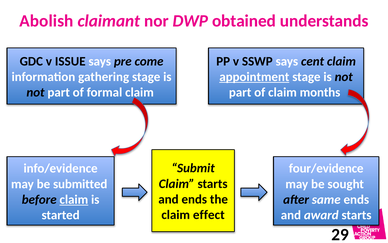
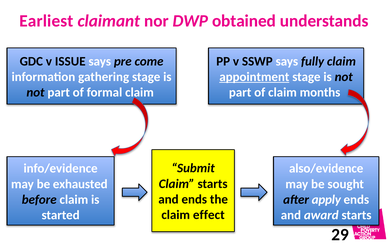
Abolish: Abolish -> Earliest
cent: cent -> fully
four/evidence: four/evidence -> also/evidence
submitted: submitted -> exhausted
claim at (74, 199) underline: present -> none
same: same -> apply
